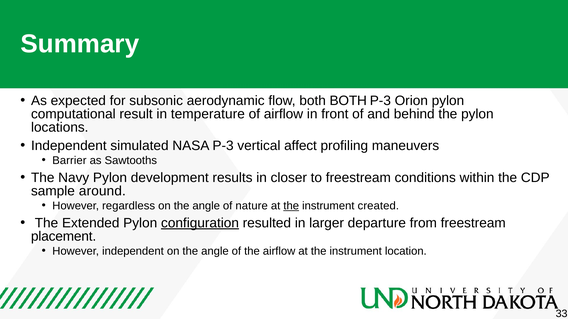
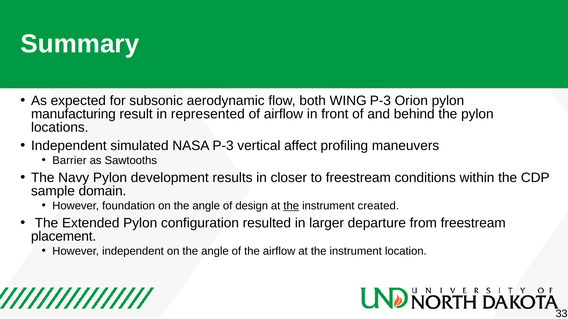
both BOTH: BOTH -> WING
computational: computational -> manufacturing
temperature: temperature -> represented
around: around -> domain
regardless: regardless -> foundation
nature: nature -> design
configuration underline: present -> none
